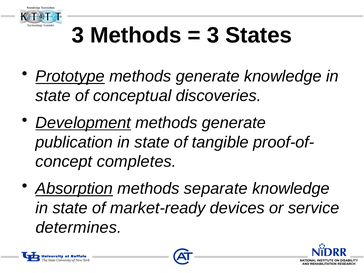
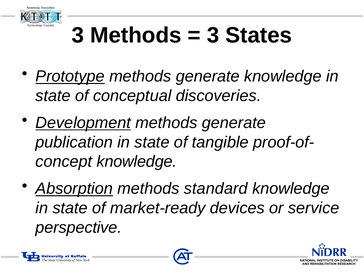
completes at (137, 162): completes -> knowledge
separate: separate -> standard
determines: determines -> perspective
